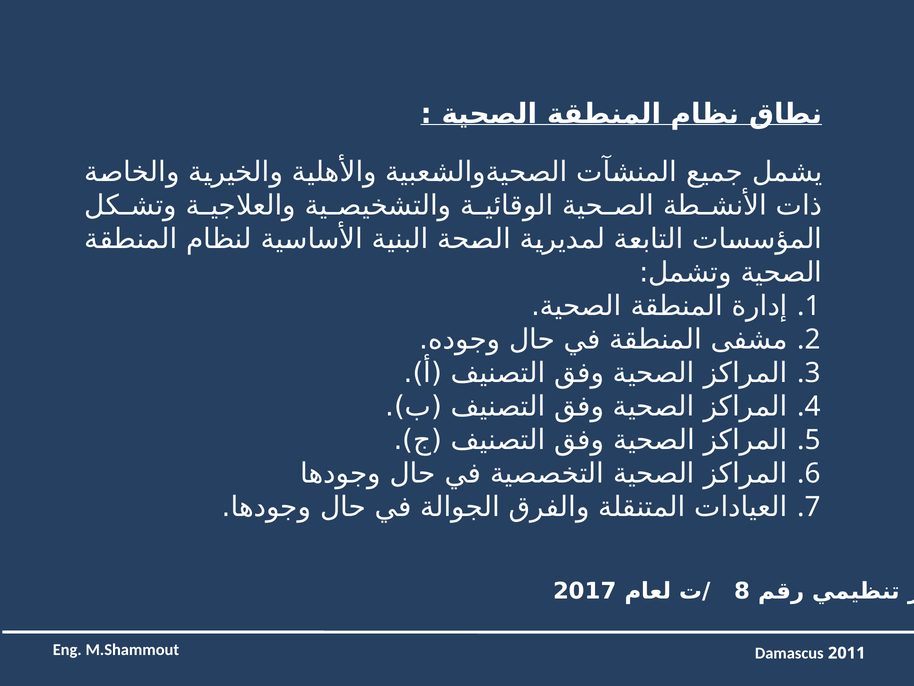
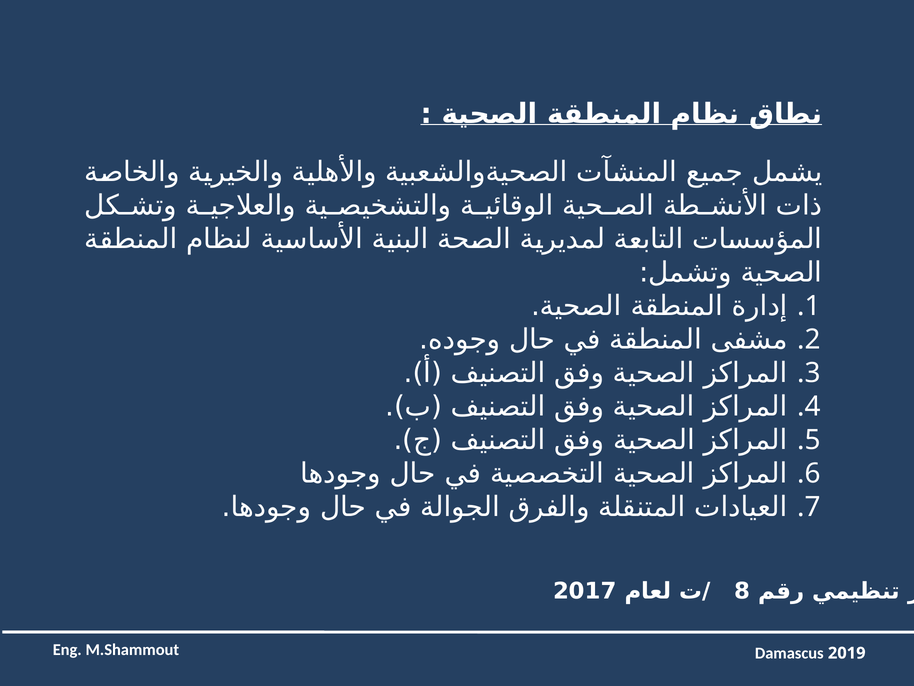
2011: 2011 -> 2019
